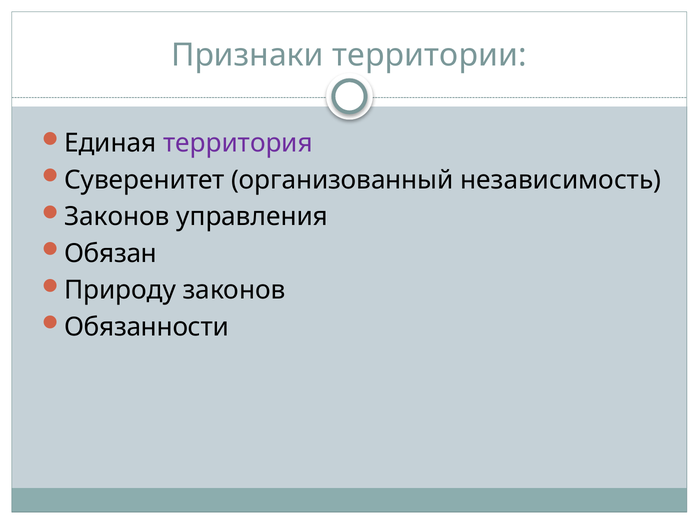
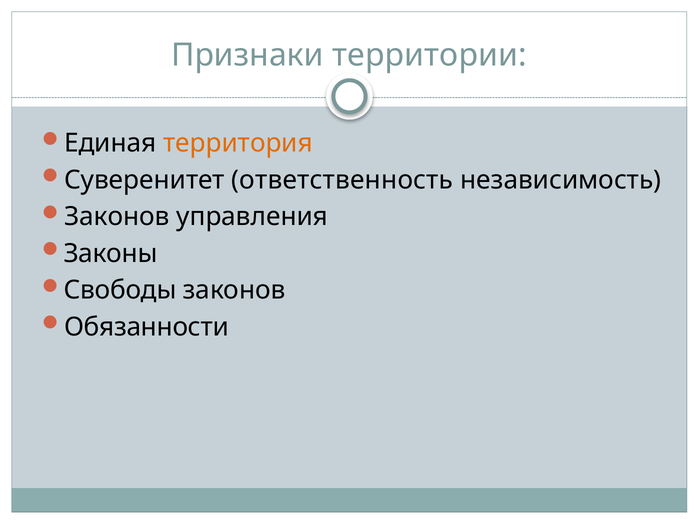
территория colour: purple -> orange
организованный: организованный -> ответственность
Обязан: Обязан -> Законы
Природу: Природу -> Свободы
